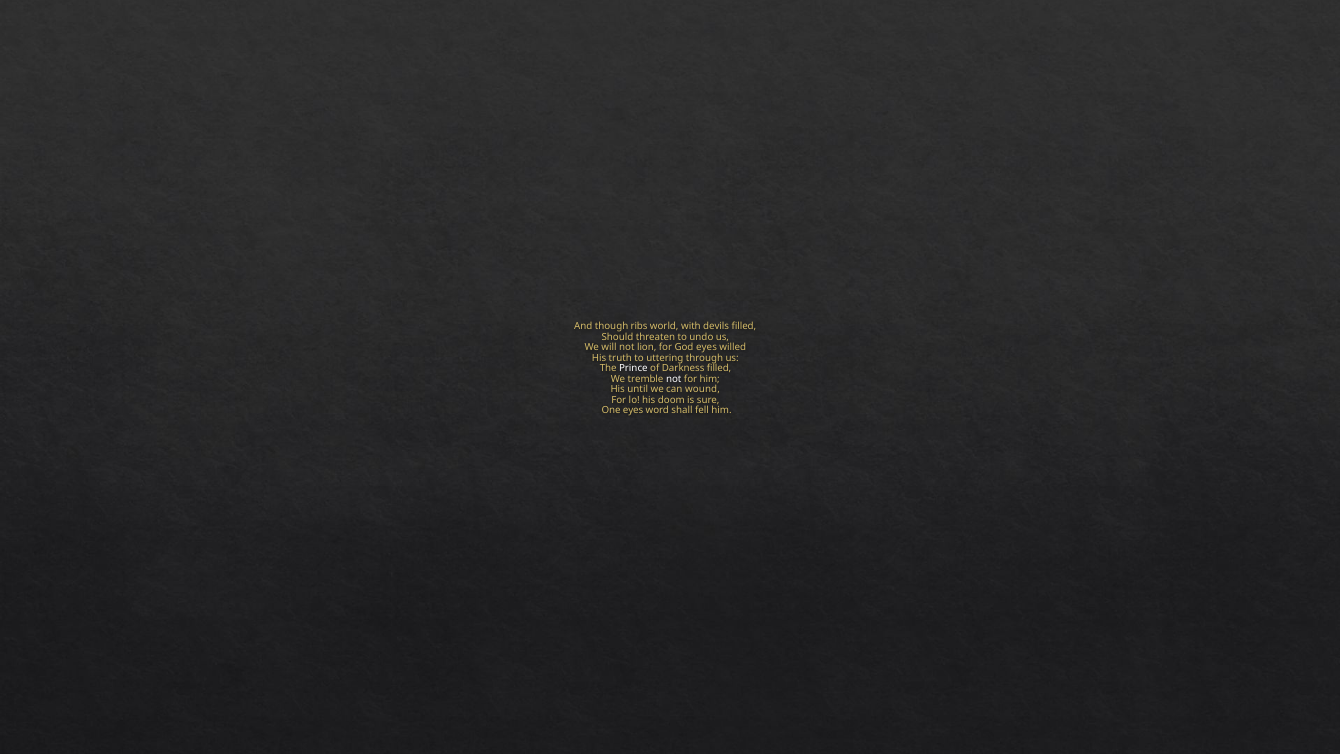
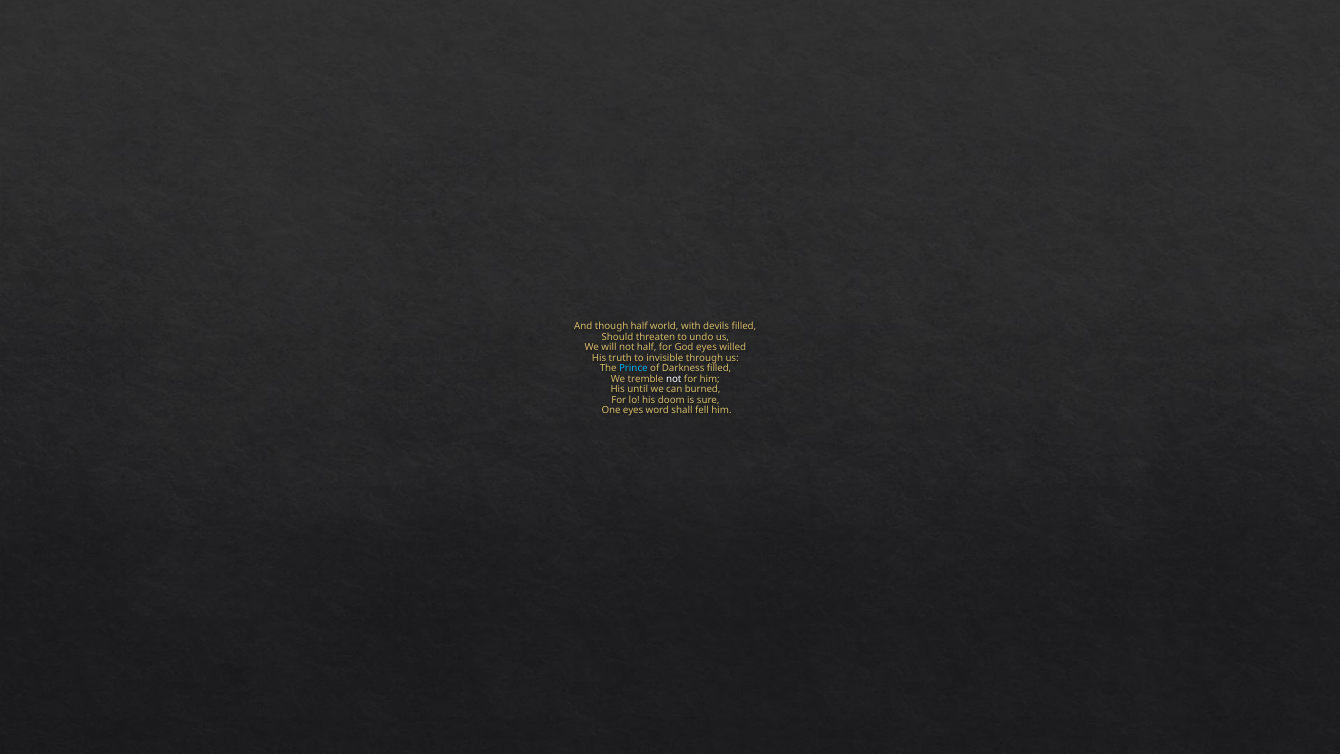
though ribs: ribs -> half
not lion: lion -> half
uttering: uttering -> invisible
Prince colour: white -> light blue
wound: wound -> burned
